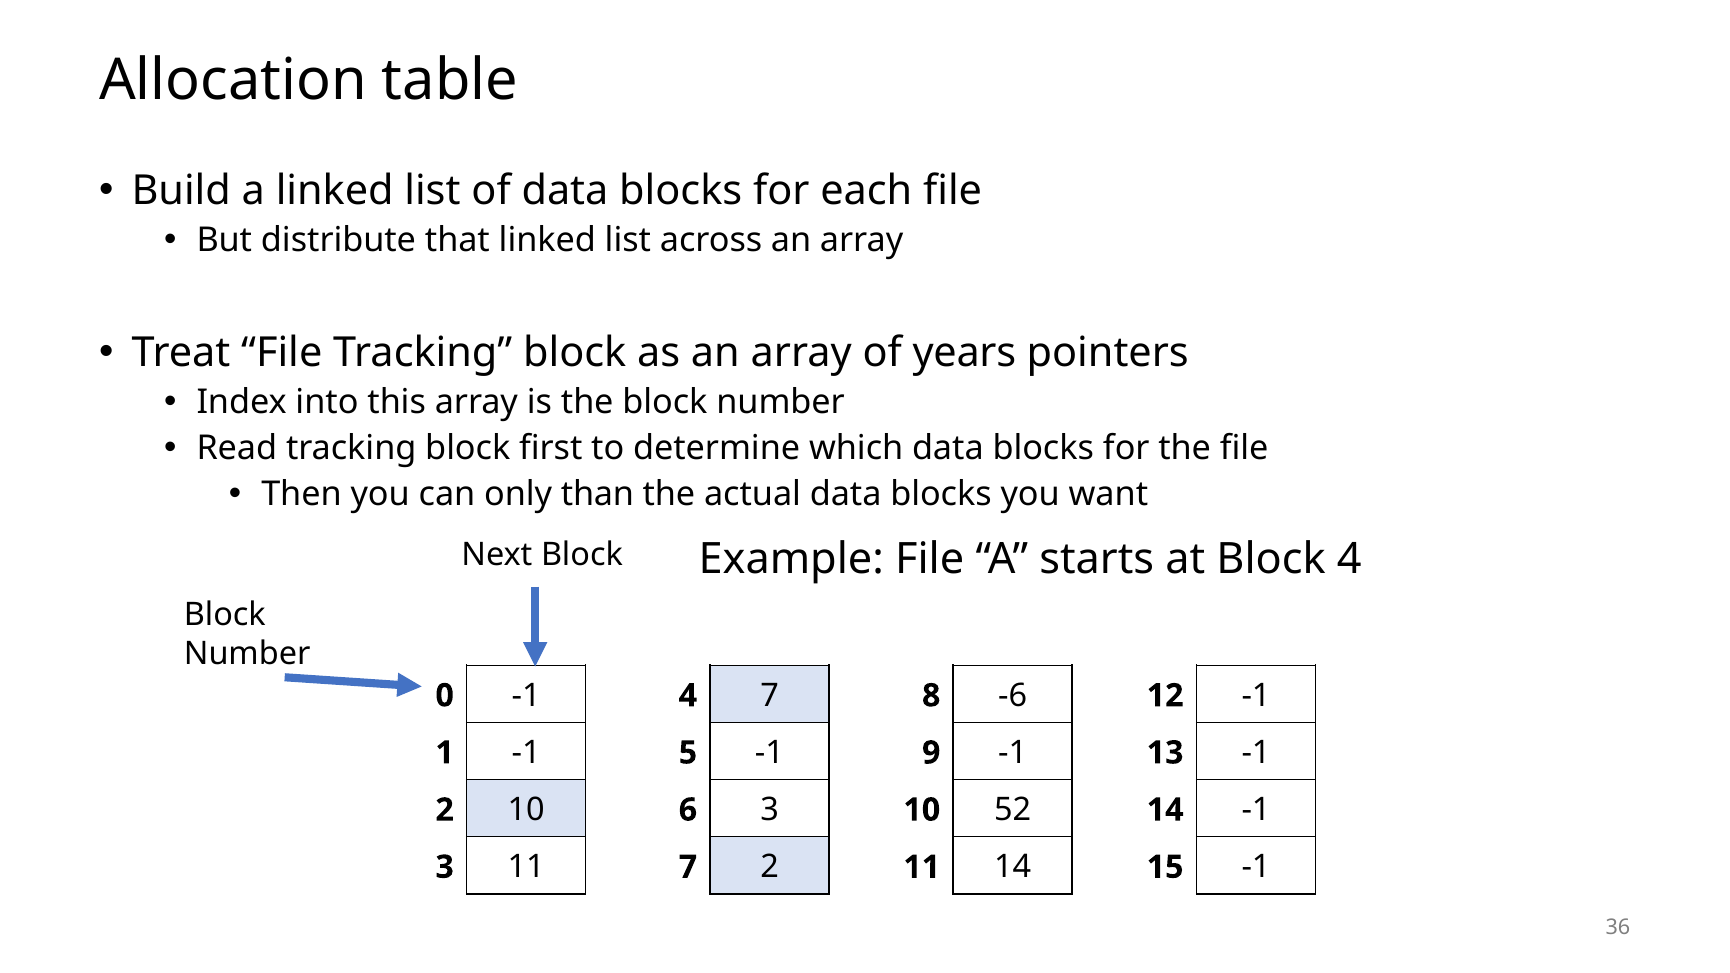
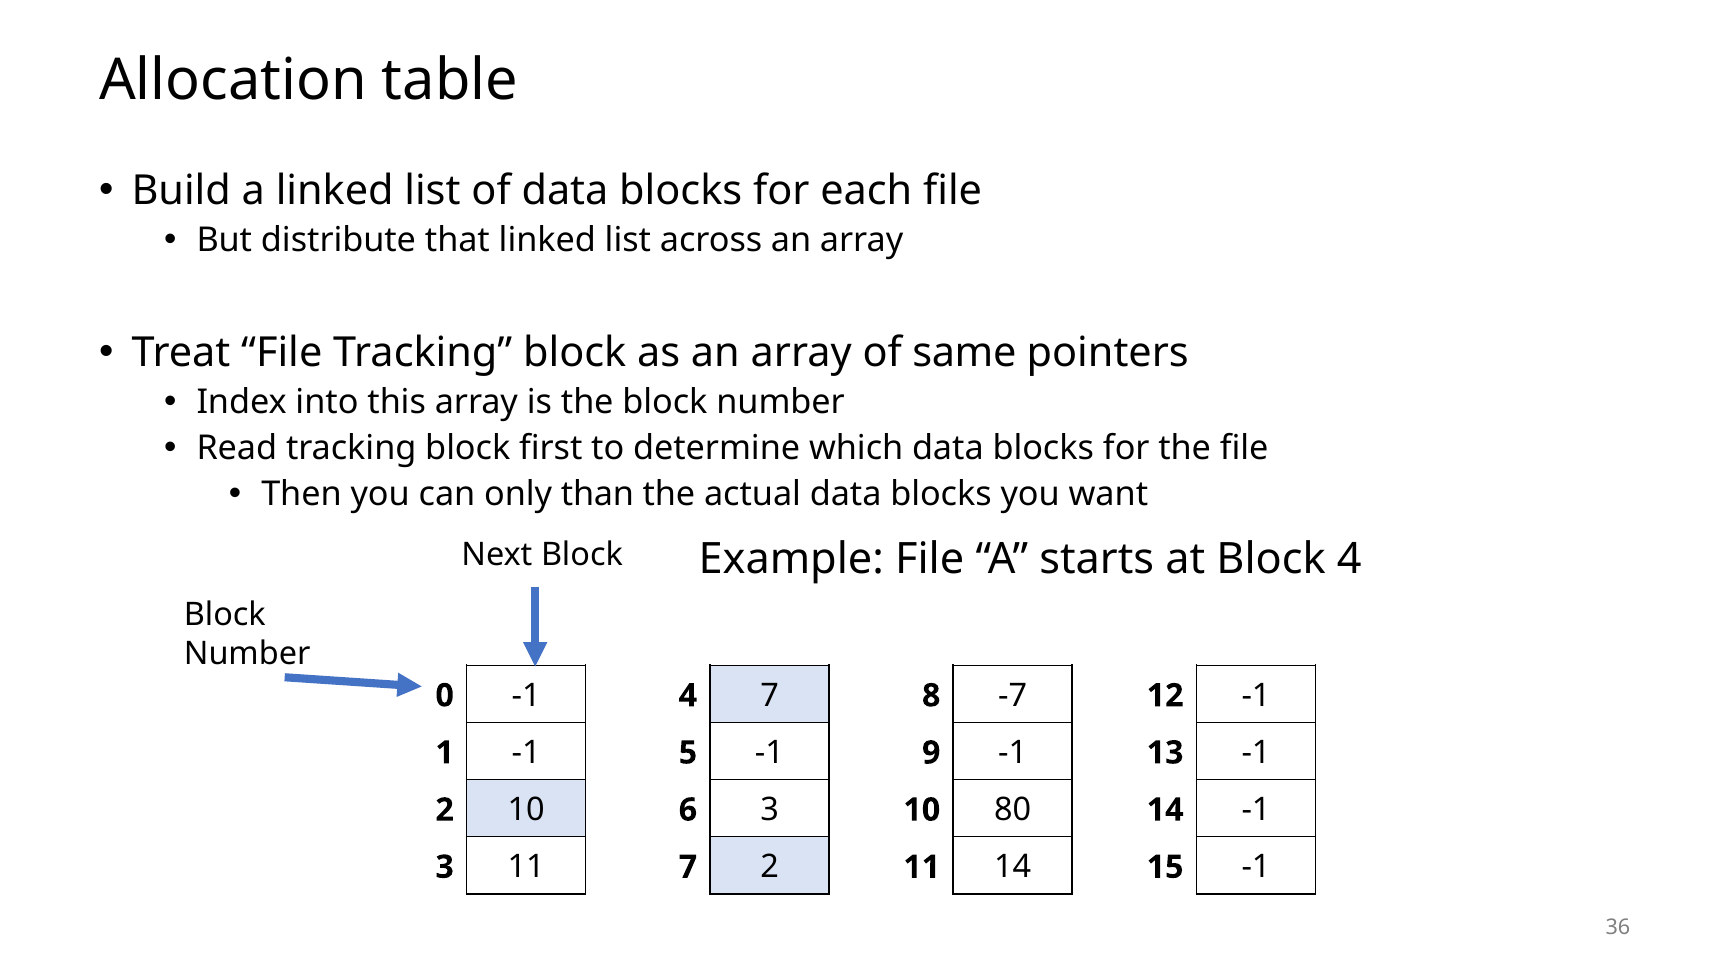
years: years -> same
-6: -6 -> -7
52: 52 -> 80
